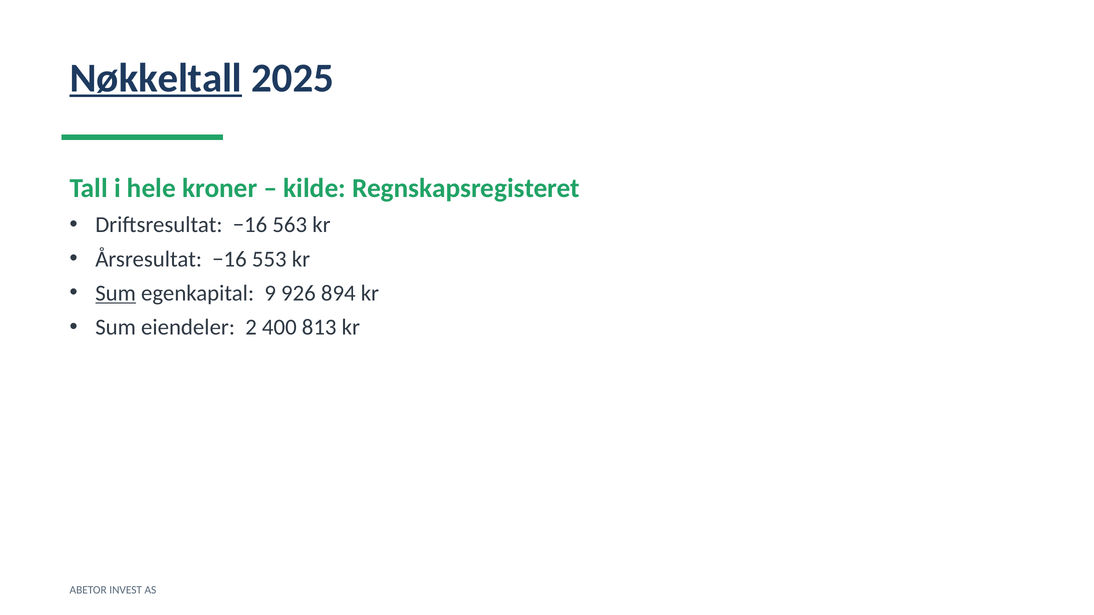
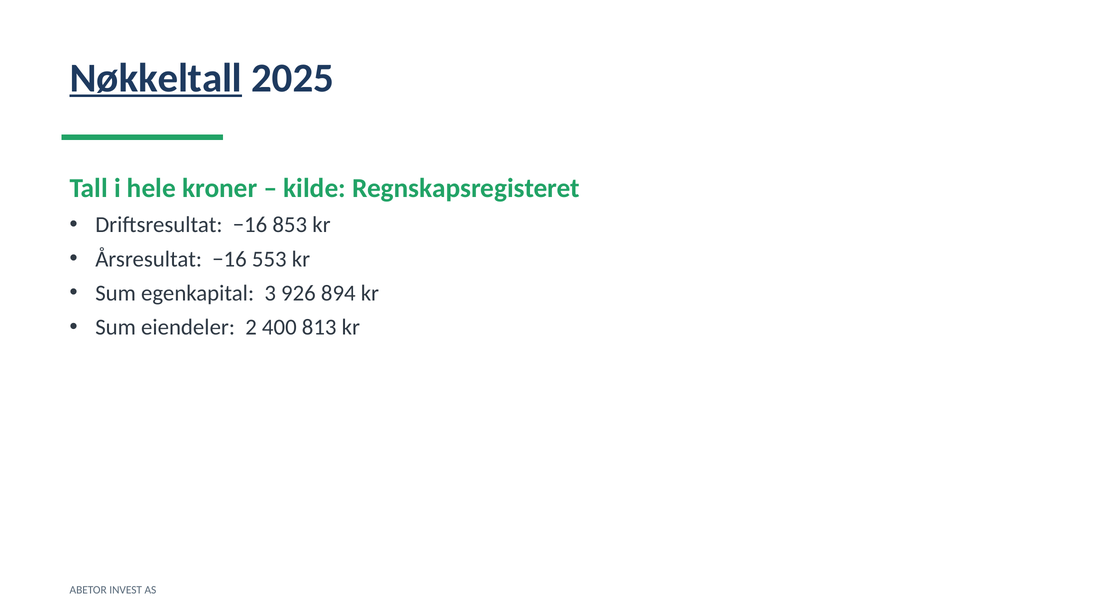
563: 563 -> 853
Sum at (116, 293) underline: present -> none
9: 9 -> 3
